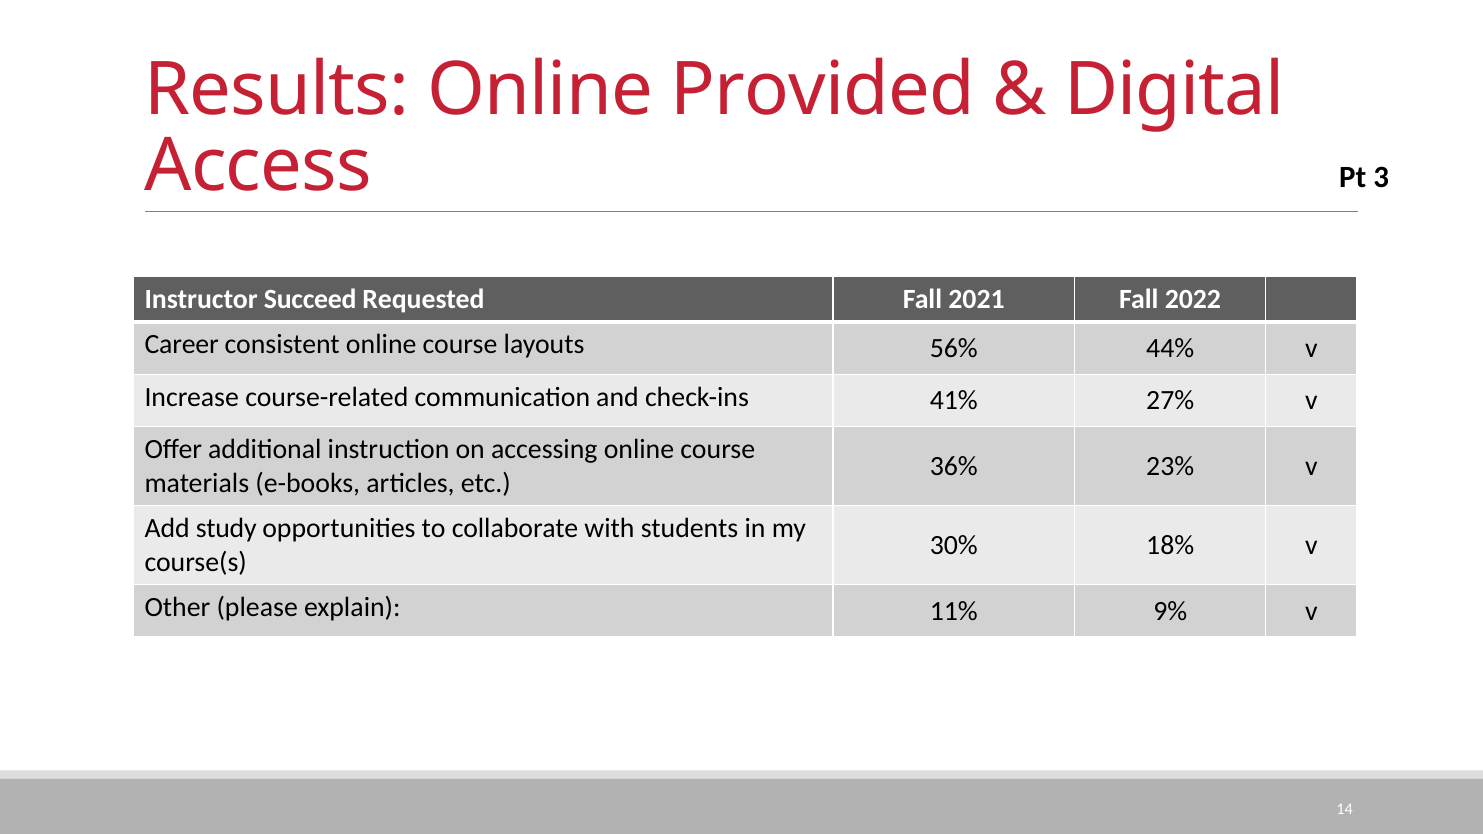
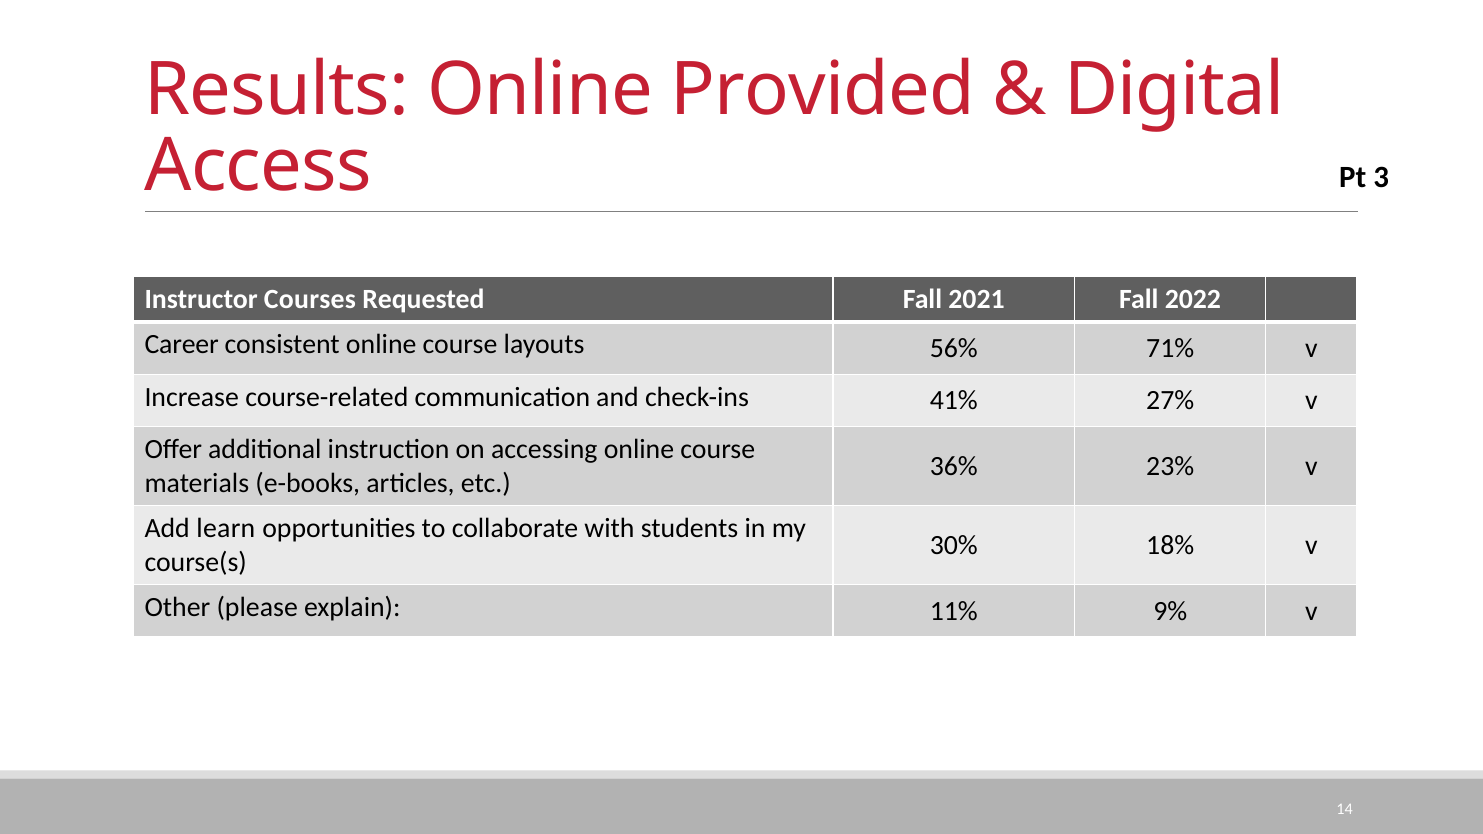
Succeed: Succeed -> Courses
44%: 44% -> 71%
study: study -> learn
